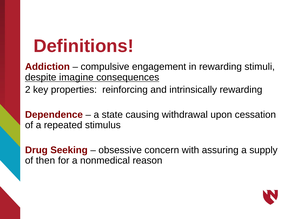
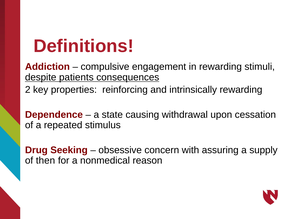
imagine: imagine -> patients
